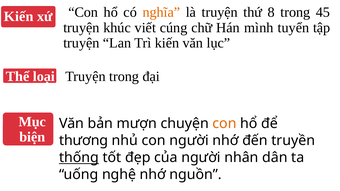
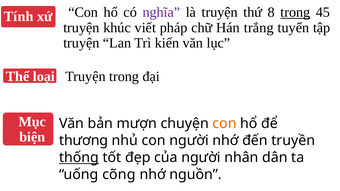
nghĩa colour: orange -> purple
trong at (295, 12) underline: none -> present
Kiến at (19, 17): Kiến -> Tính
cúng: cúng -> pháp
mình: mình -> trắng
nghệ: nghệ -> cõng
